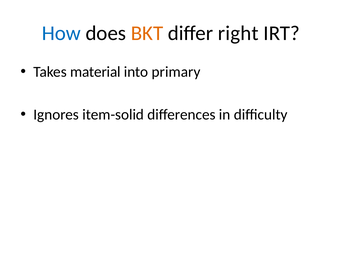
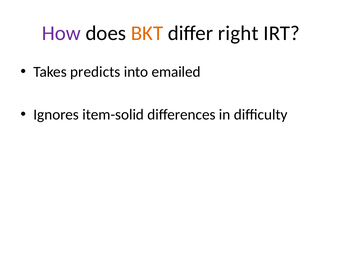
How colour: blue -> purple
material: material -> predicts
primary: primary -> emailed
